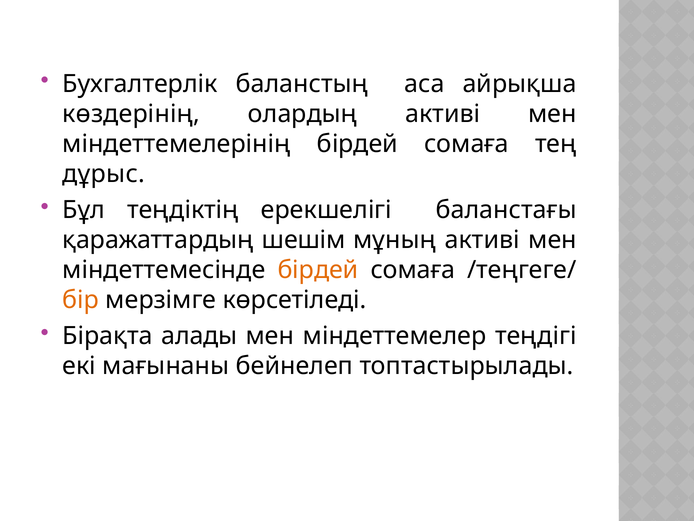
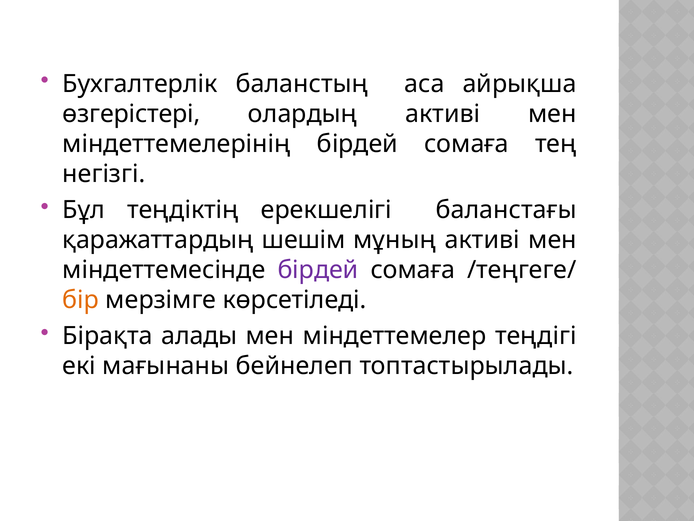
көздерінің: көздерінің -> өзгерістері
дұрыс: дұрыс -> негізгі
бірдей at (318, 270) colour: orange -> purple
